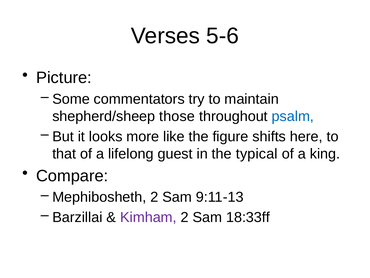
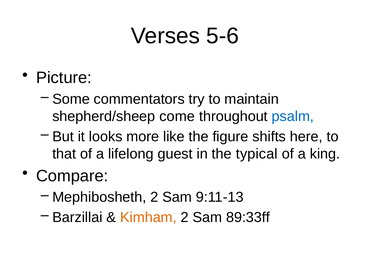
those: those -> come
Kimham colour: purple -> orange
18:33ff: 18:33ff -> 89:33ff
